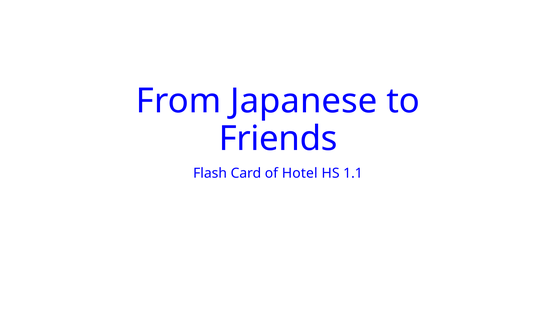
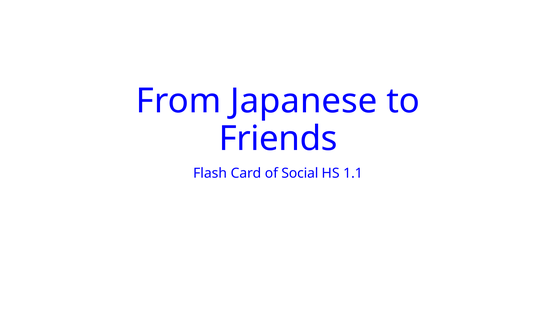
Hotel: Hotel -> Social
